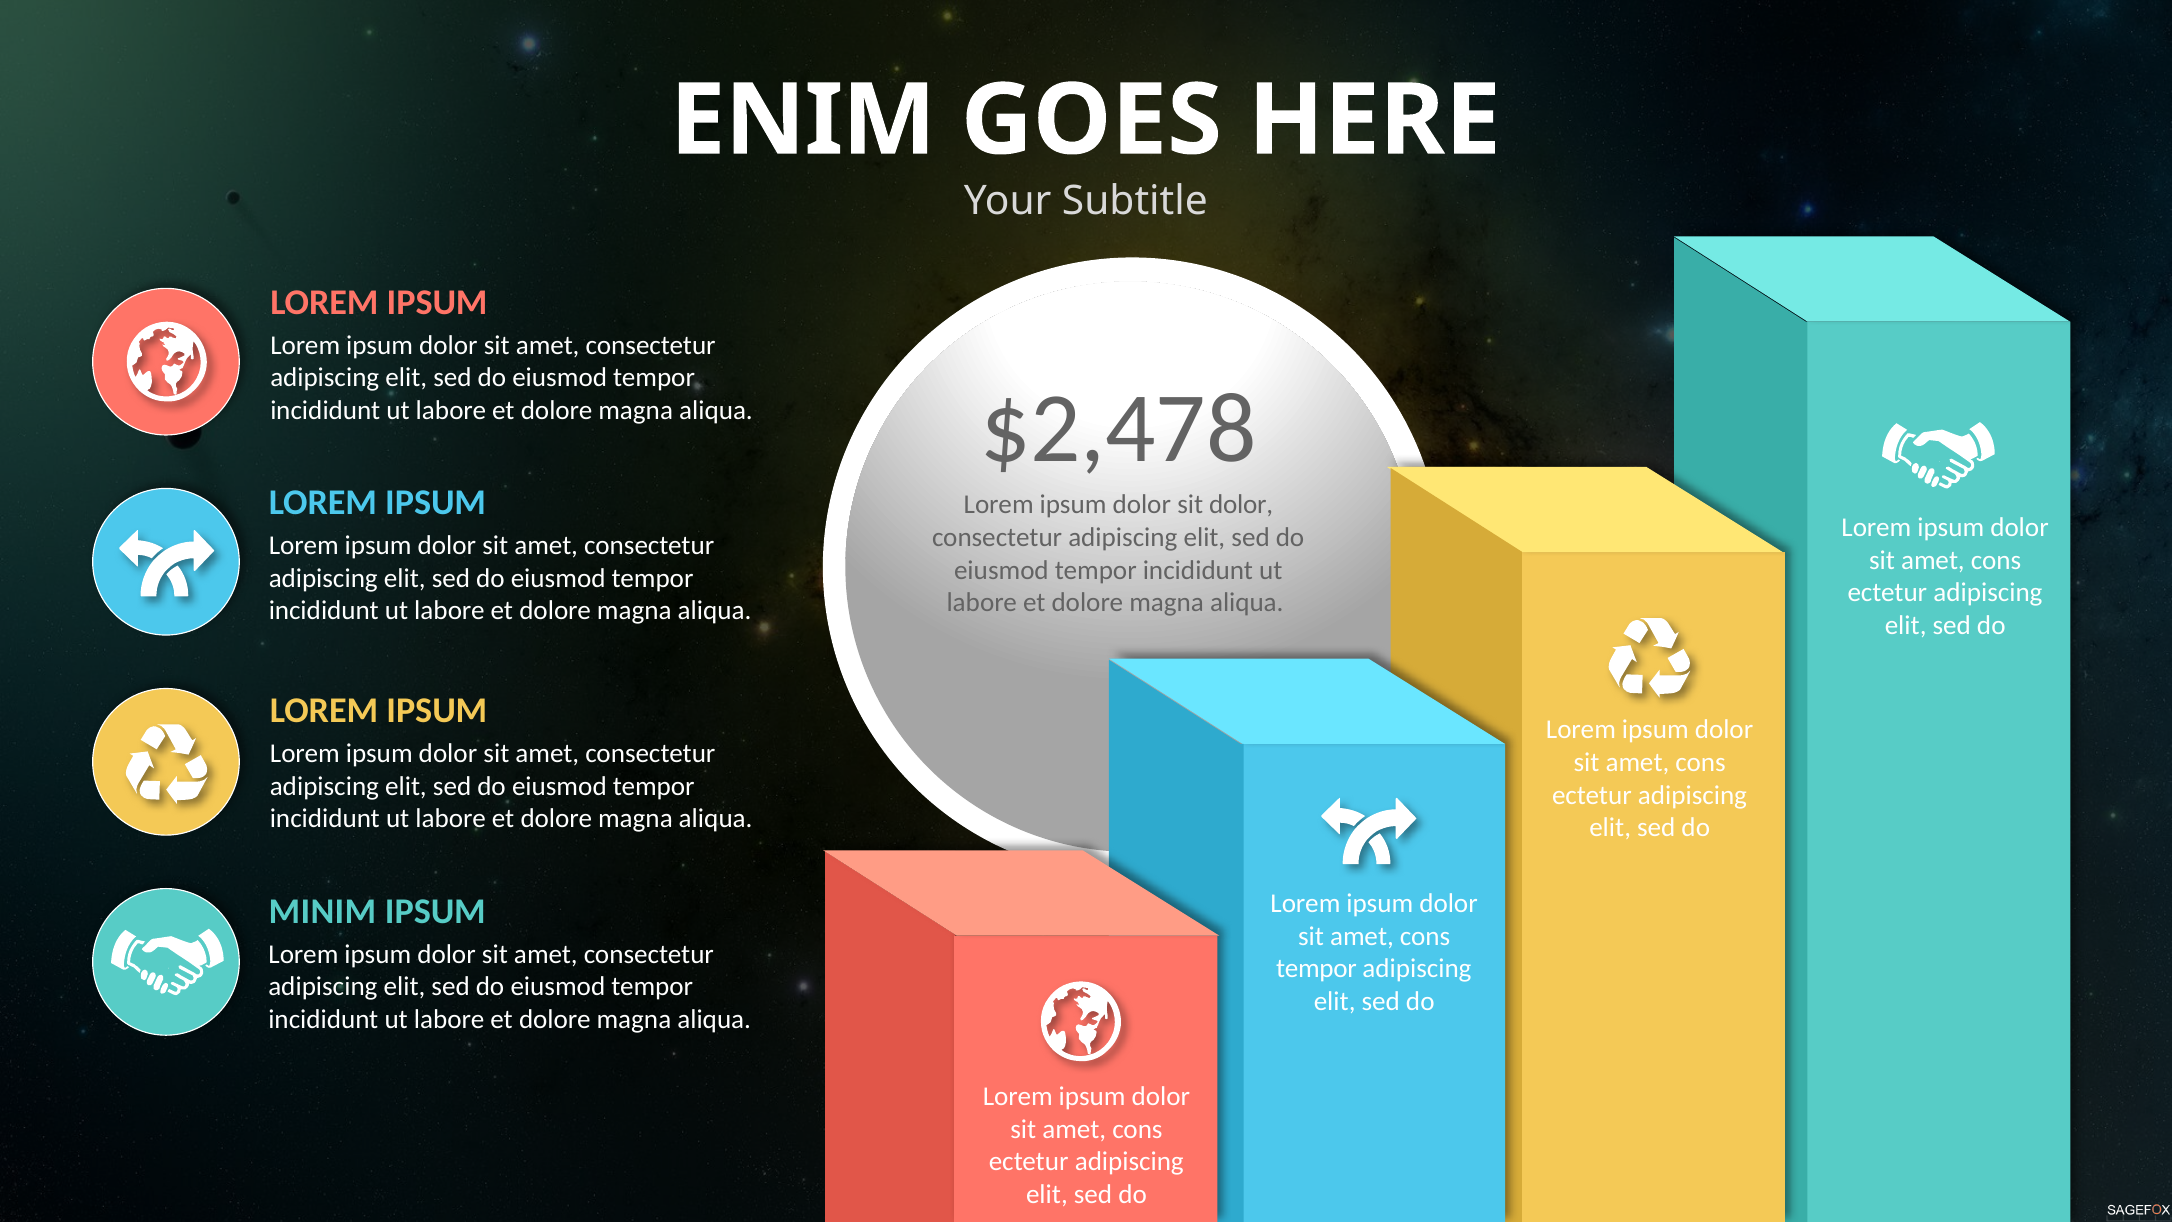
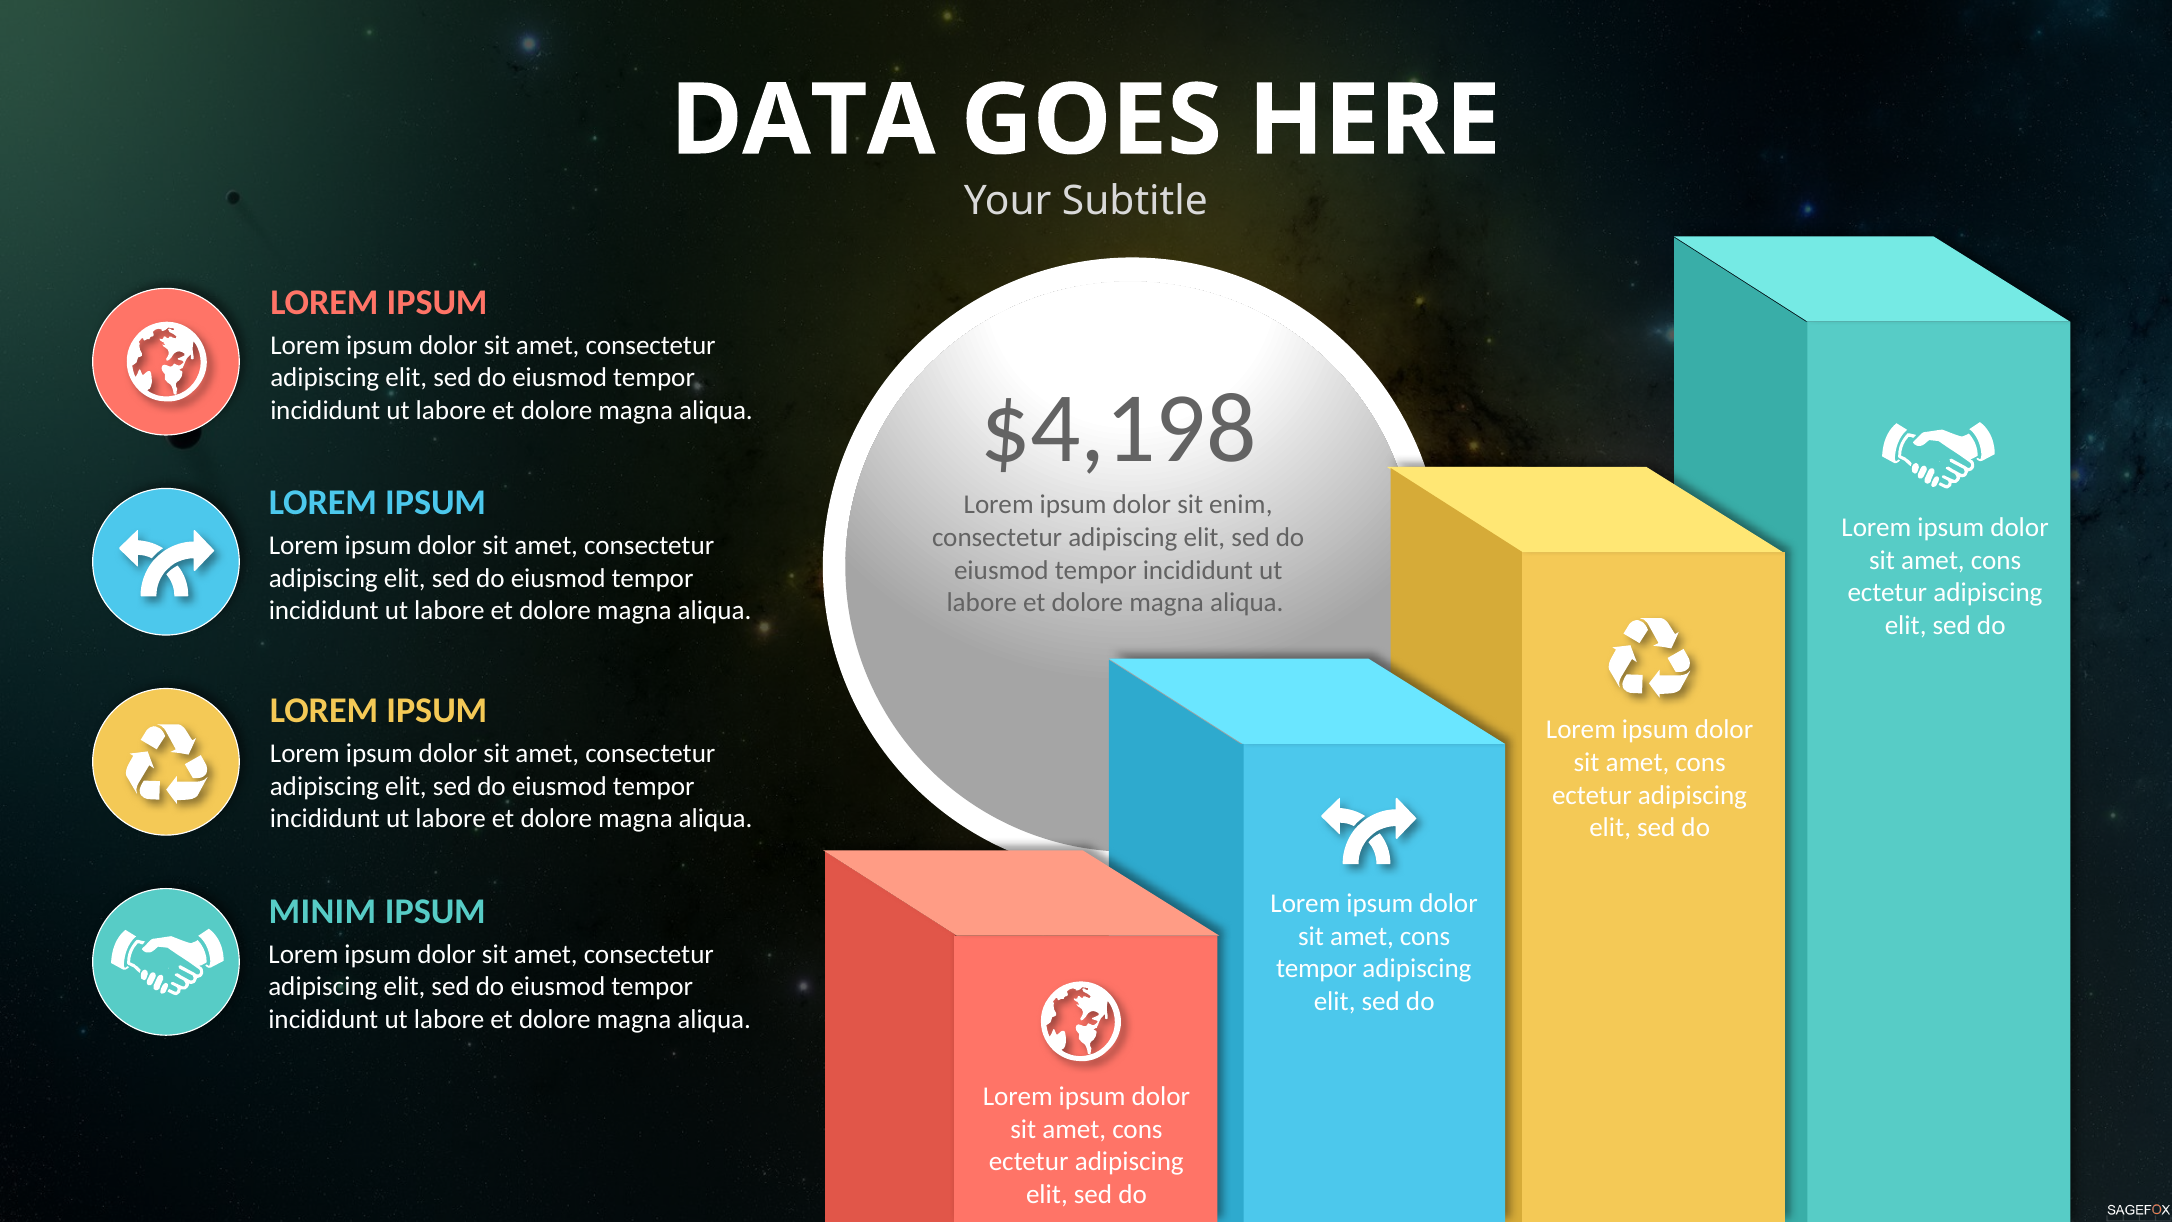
ENIM: ENIM -> DATA
$2,478: $2,478 -> $4,198
sit dolor: dolor -> enim
